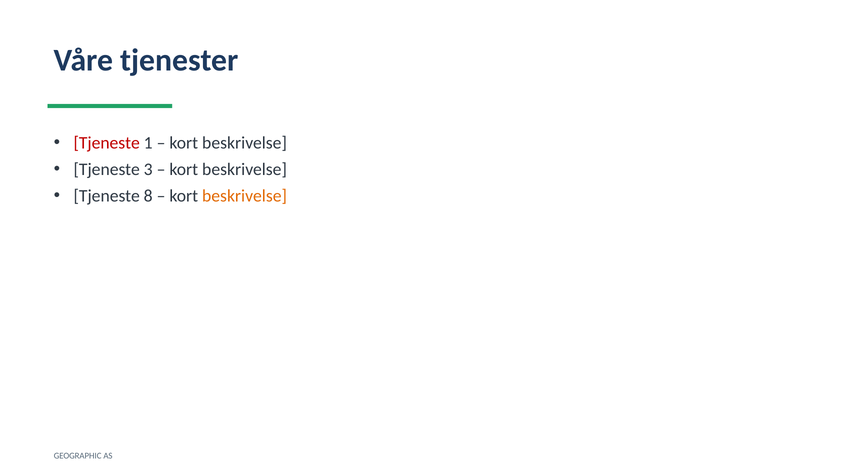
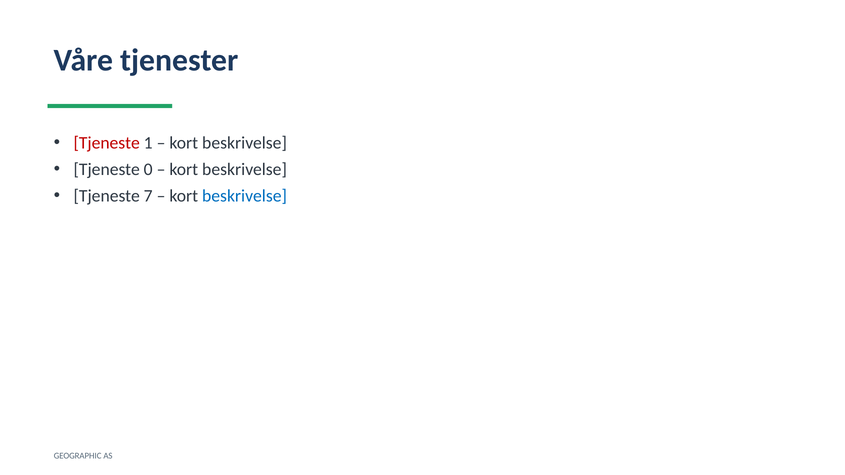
3: 3 -> 0
8: 8 -> 7
beskrivelse at (245, 196) colour: orange -> blue
